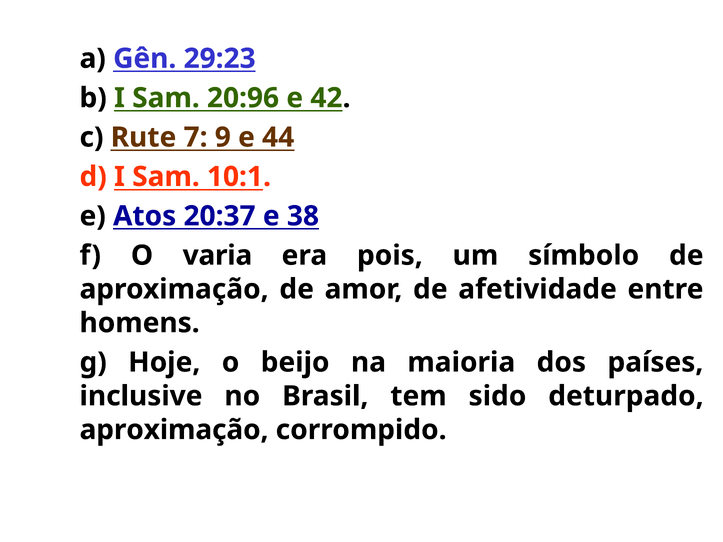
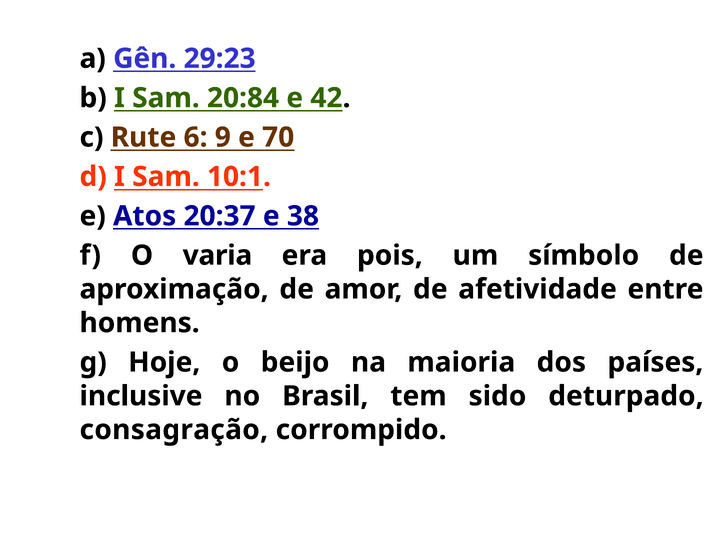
20:96: 20:96 -> 20:84
7: 7 -> 6
44: 44 -> 70
aproximação at (174, 430): aproximação -> consagração
